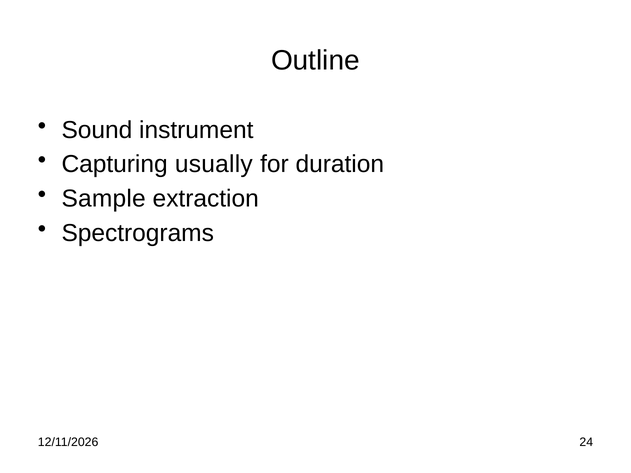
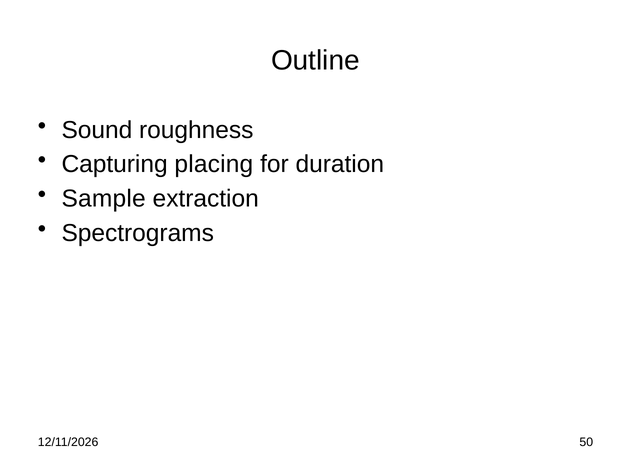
instrument: instrument -> roughness
usually: usually -> placing
24: 24 -> 50
